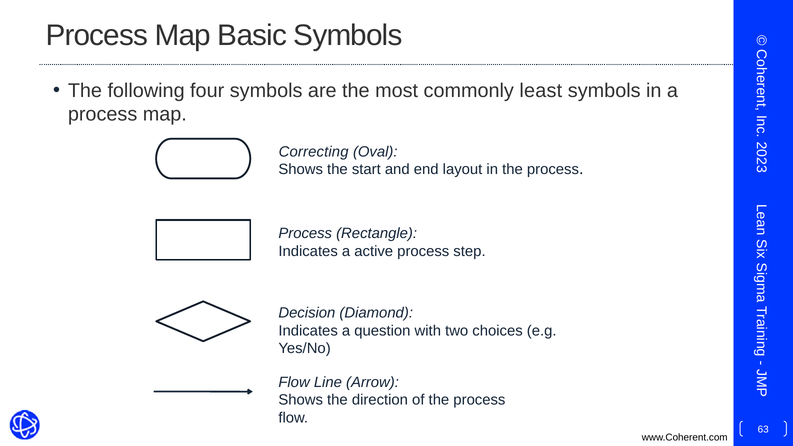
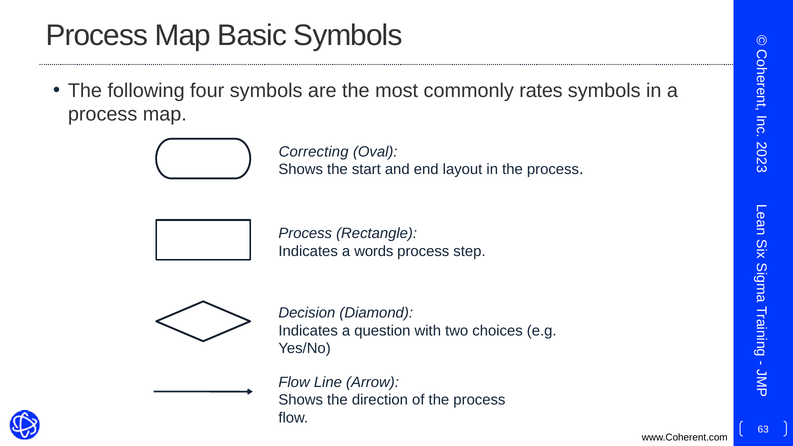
least: least -> rates
active: active -> words
